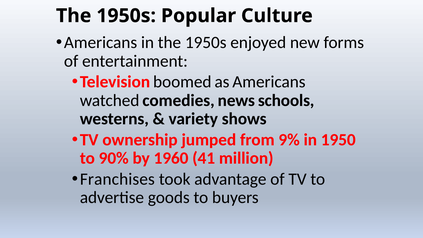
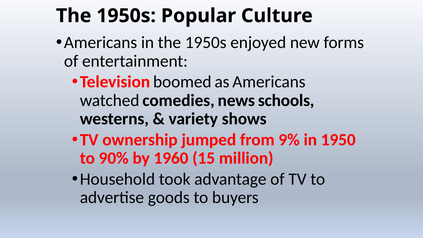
41: 41 -> 15
Franchises: Franchises -> Household
